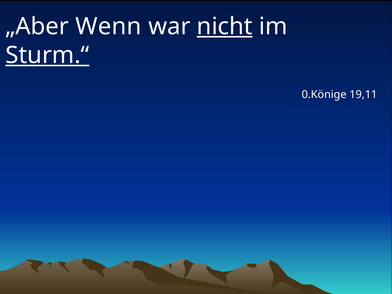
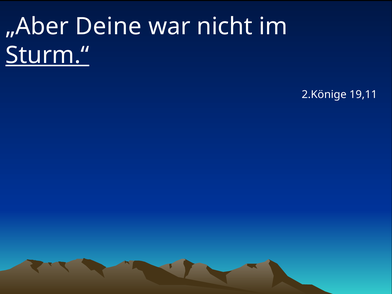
Wenn: Wenn -> Deine
nicht underline: present -> none
0.Könige: 0.Könige -> 2.Könige
